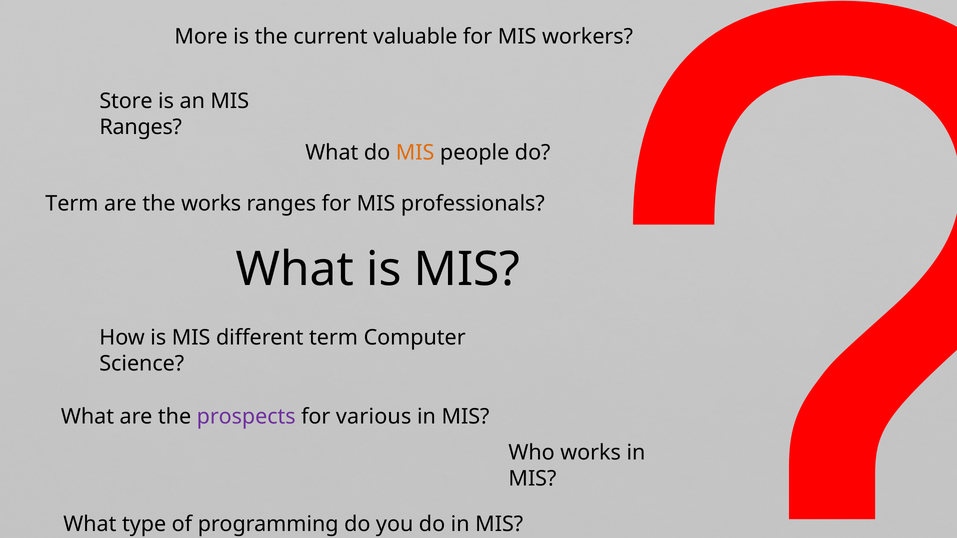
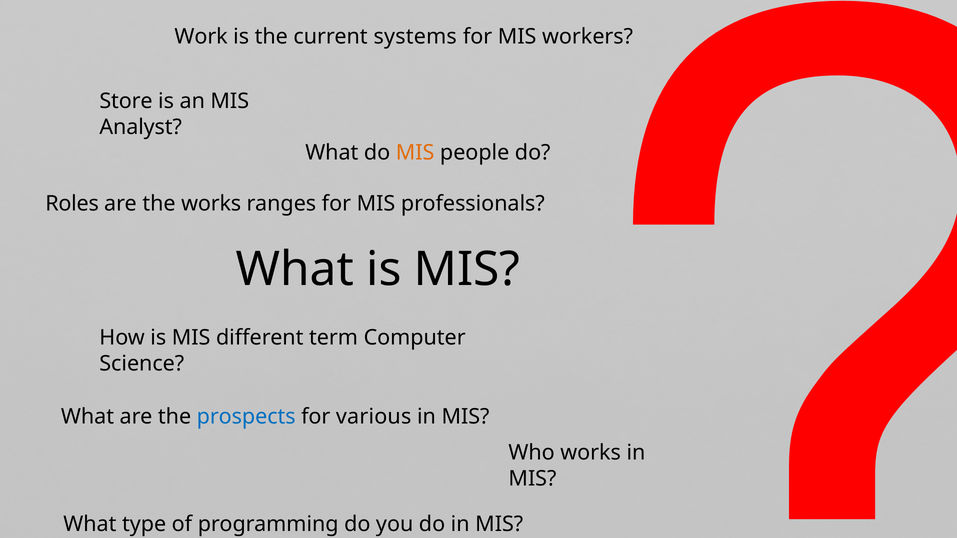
More: More -> Work
valuable: valuable -> systems
Ranges at (141, 127): Ranges -> Analyst
Term at (72, 204): Term -> Roles
prospects colour: purple -> blue
